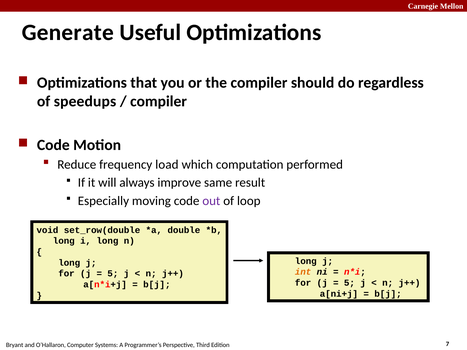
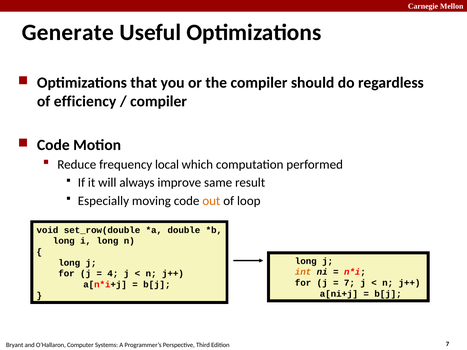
speedups: speedups -> efficiency
load: load -> local
out colour: purple -> orange
5 at (113, 274): 5 -> 4
5 at (349, 283): 5 -> 7
